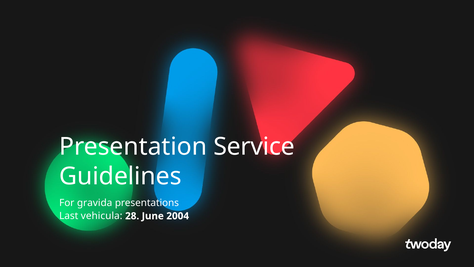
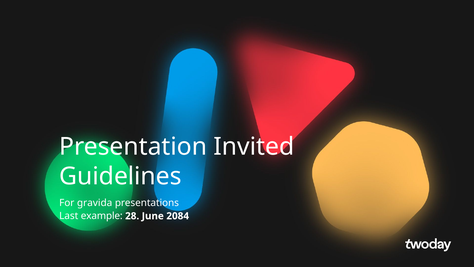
Service: Service -> Invited
vehicula: vehicula -> example
2004: 2004 -> 2084
